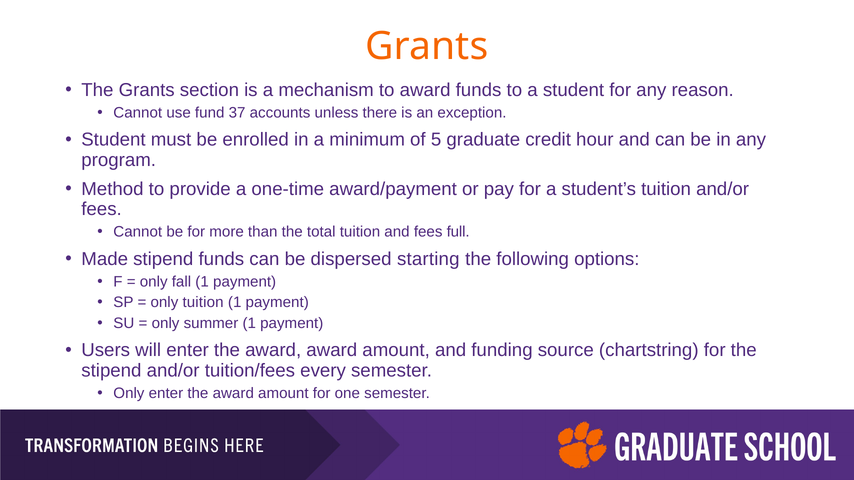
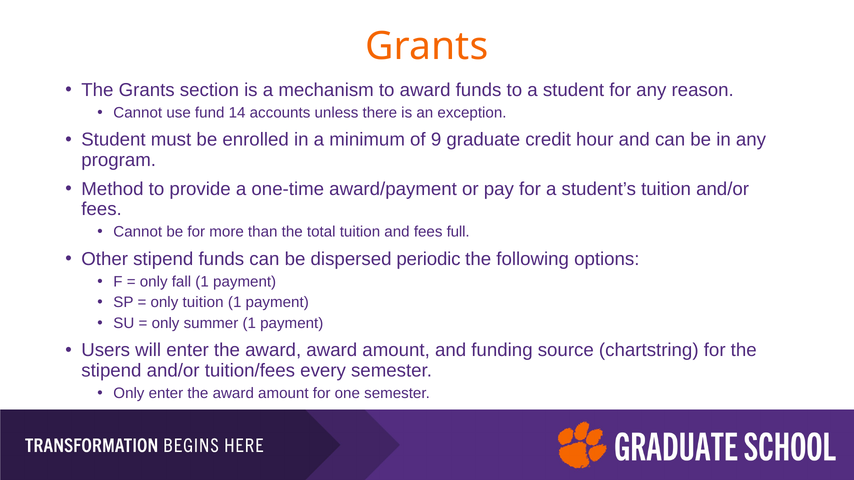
37: 37 -> 14
5: 5 -> 9
Made: Made -> Other
starting: starting -> periodic
